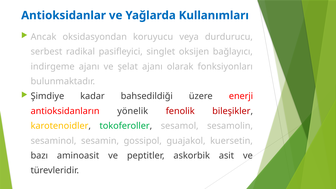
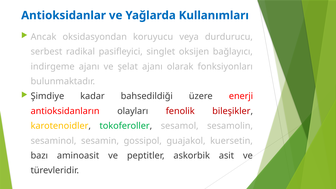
yönelik: yönelik -> olayları
